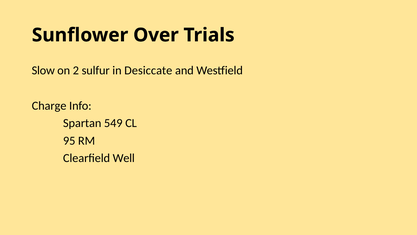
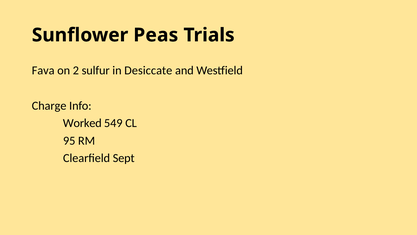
Over: Over -> Peas
Slow: Slow -> Fava
Spartan: Spartan -> Worked
Well: Well -> Sept
